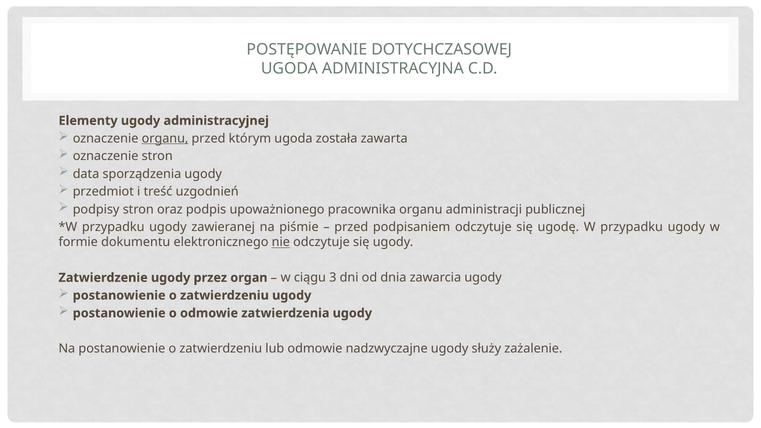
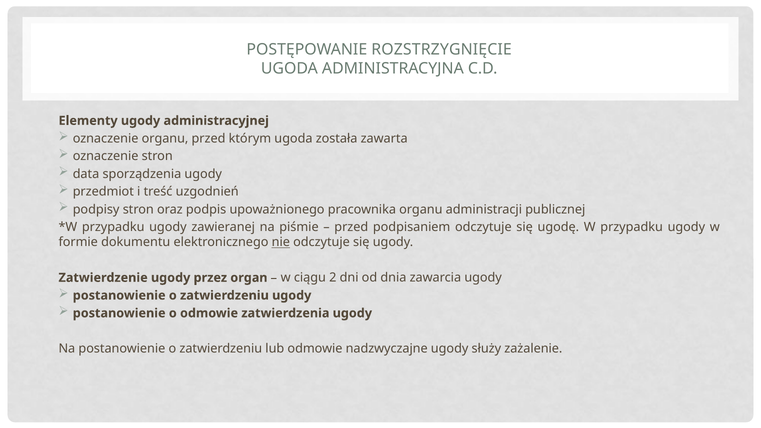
DOTYCHCZASOWEJ: DOTYCHCZASOWEJ -> ROZSTRZYGNIĘCIE
organu at (165, 138) underline: present -> none
3: 3 -> 2
